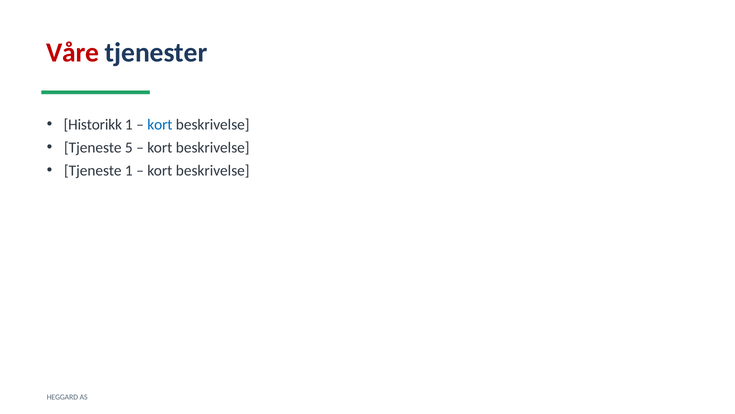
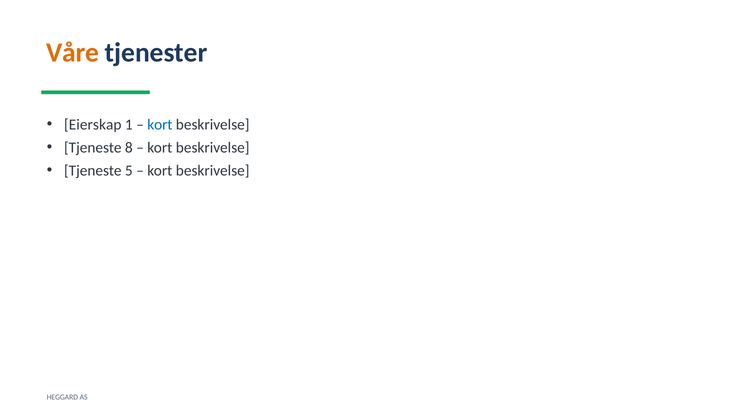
Våre colour: red -> orange
Historikk: Historikk -> Eierskap
5: 5 -> 8
Tjeneste 1: 1 -> 5
